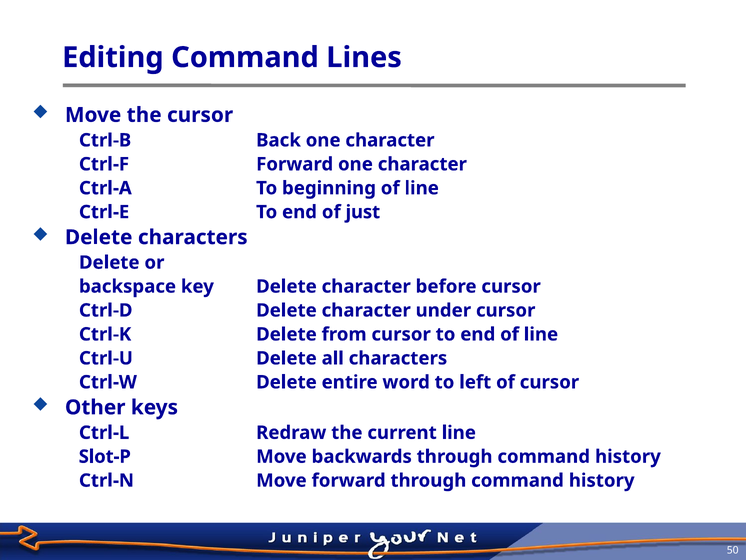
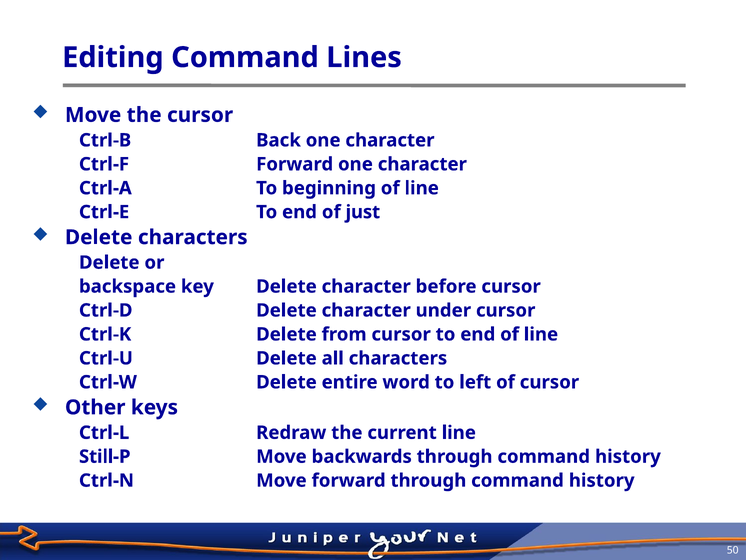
Slot-P: Slot-P -> Still-P
